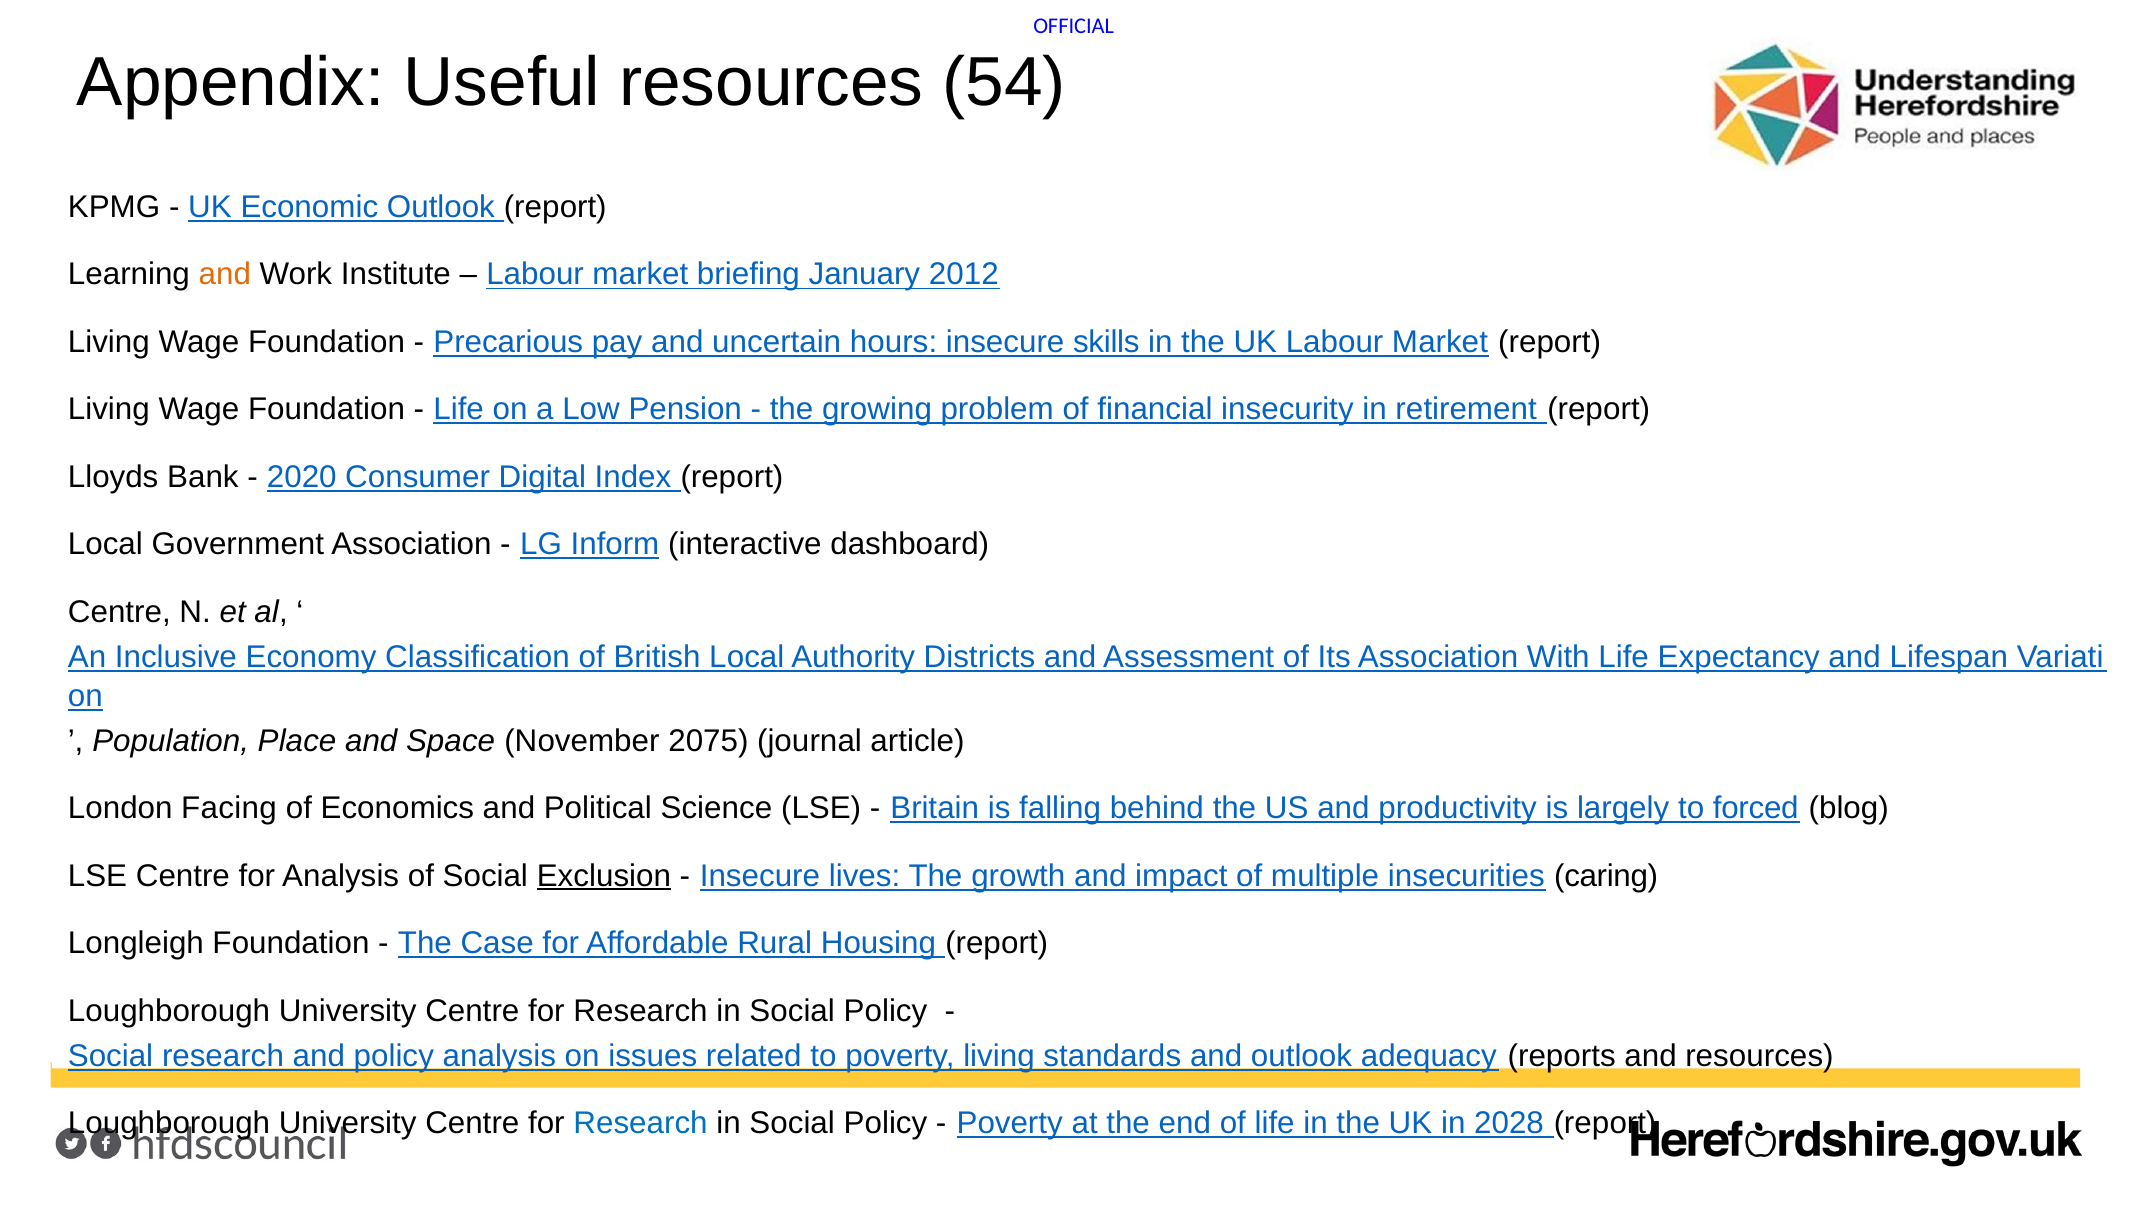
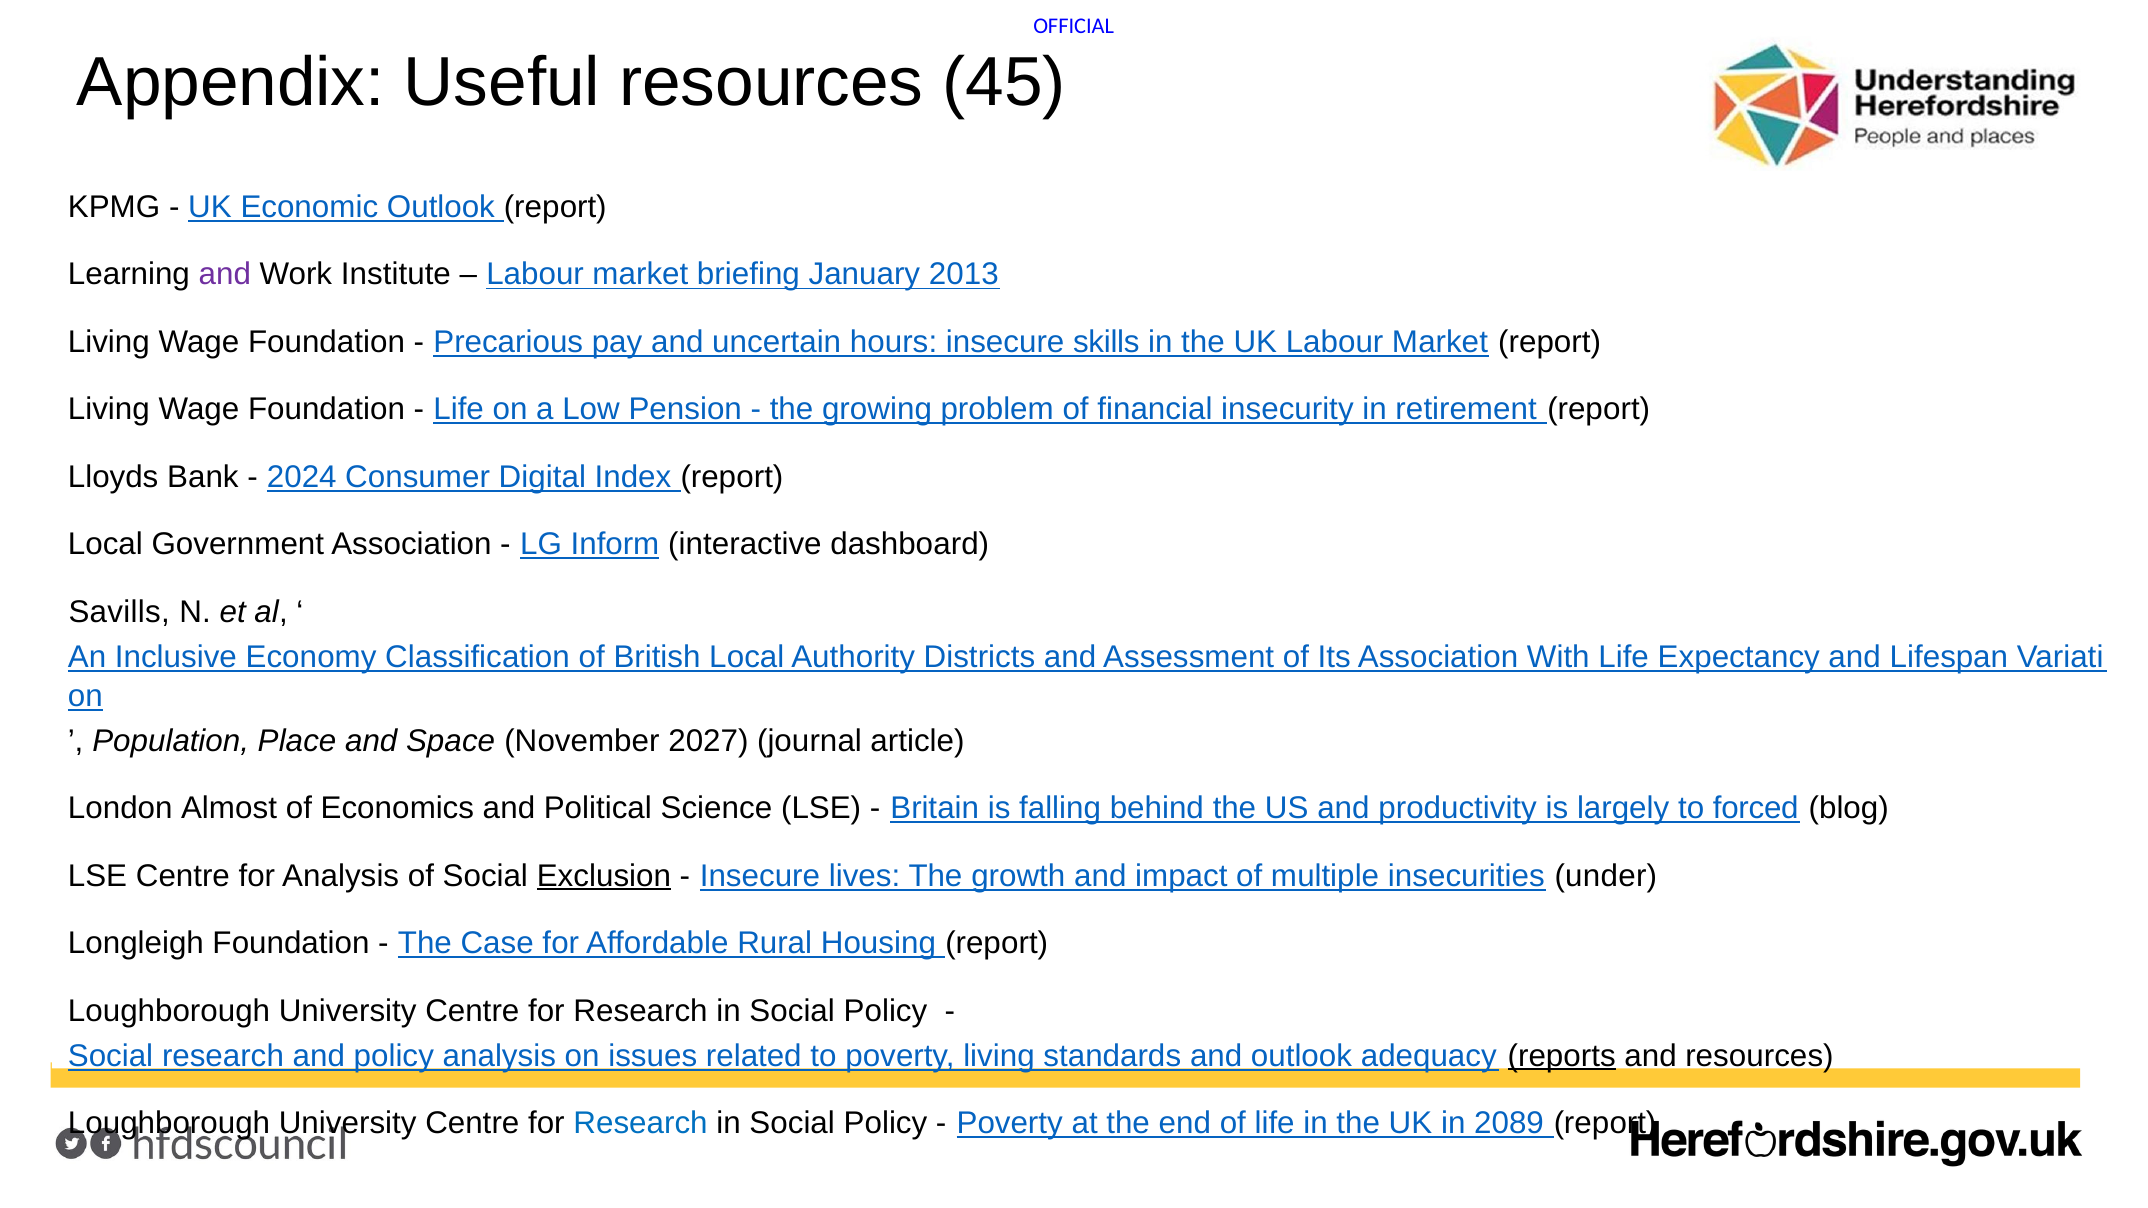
54: 54 -> 45
and at (225, 275) colour: orange -> purple
2012: 2012 -> 2013
2020: 2020 -> 2024
Centre at (119, 612): Centre -> Savills
2075: 2075 -> 2027
Facing: Facing -> Almost
caring: caring -> under
reports underline: none -> present
2028: 2028 -> 2089
